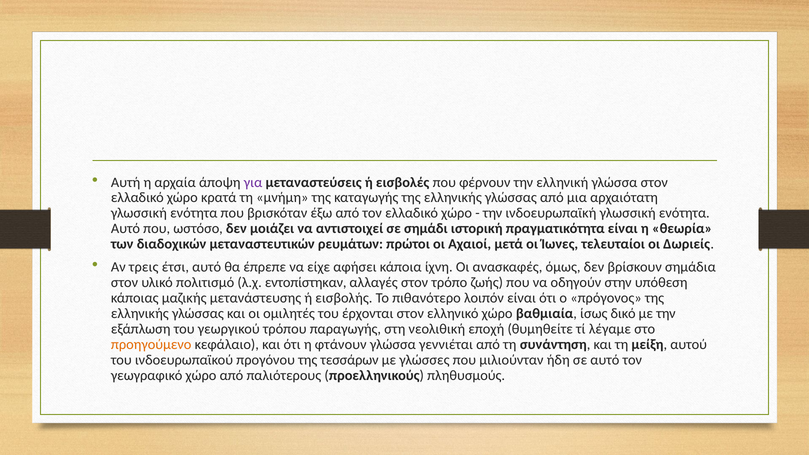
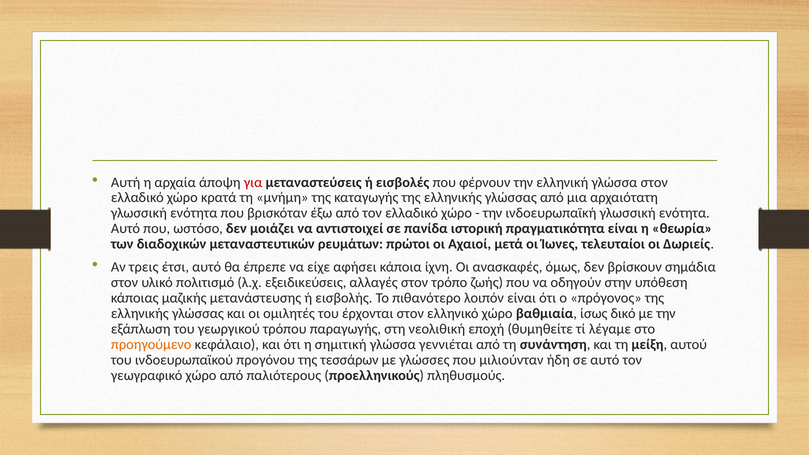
για colour: purple -> red
σημάδι: σημάδι -> πανίδα
εντοπίστηκαν: εντοπίστηκαν -> εξειδικεύσεις
φτάνουν: φτάνουν -> σημιτική
